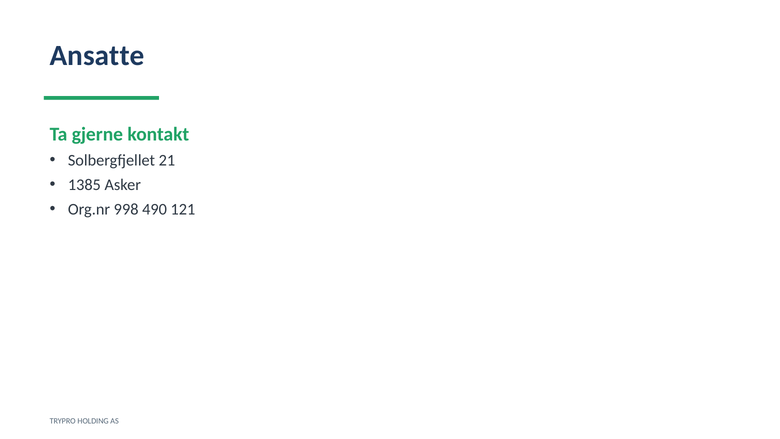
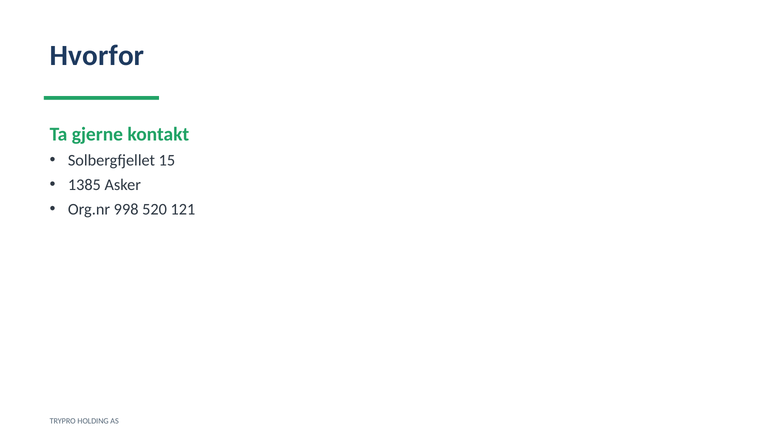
Ansatte: Ansatte -> Hvorfor
21: 21 -> 15
490: 490 -> 520
